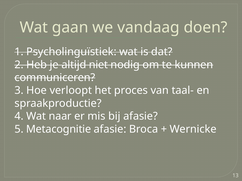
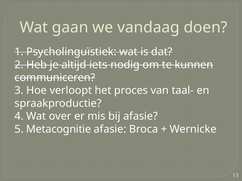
niet: niet -> iets
naar: naar -> over
